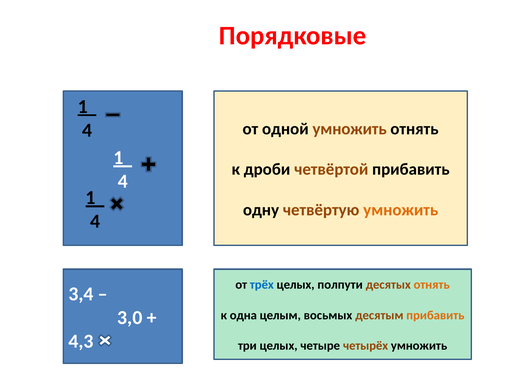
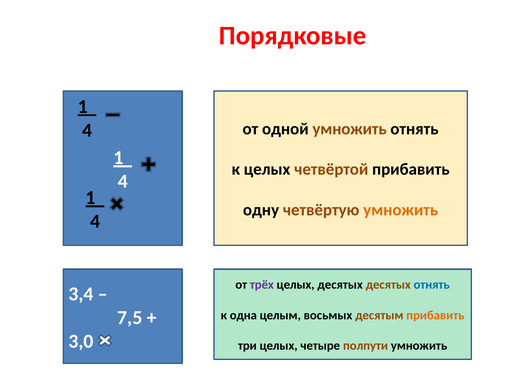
к дроби: дроби -> целых
трёх colour: blue -> purple
целых полпути: полпути -> десятых
отнять at (432, 285) colour: orange -> blue
3,0: 3,0 -> 7,5
4,3: 4,3 -> 3,0
четырёх: четырёх -> полпути
